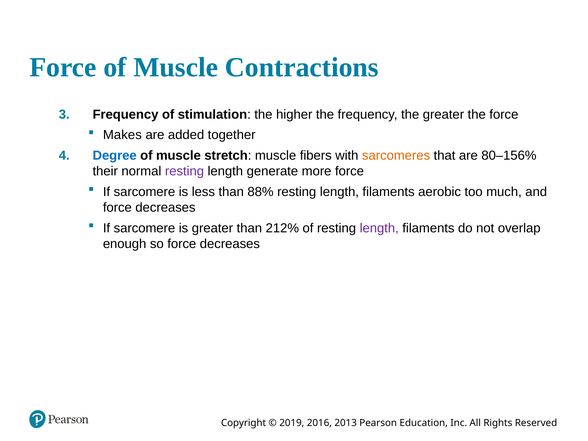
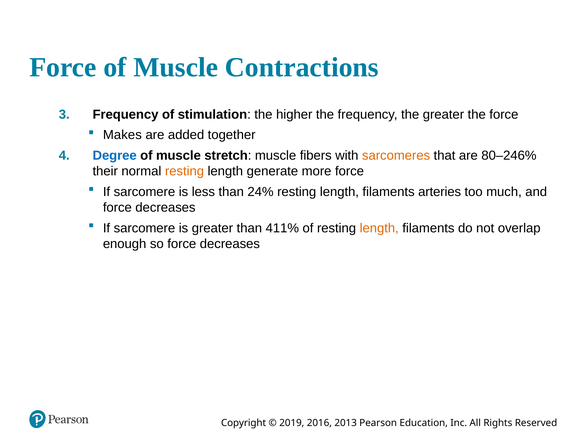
80–156%: 80–156% -> 80–246%
resting at (184, 171) colour: purple -> orange
88%: 88% -> 24%
aerobic: aerobic -> arteries
212%: 212% -> 411%
length at (379, 228) colour: purple -> orange
